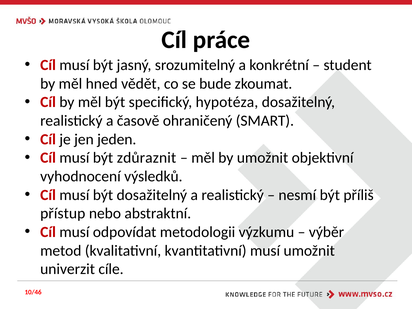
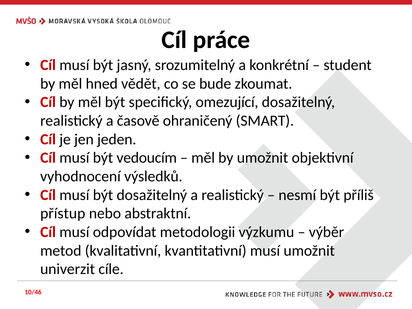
hypotéza: hypotéza -> omezující
zdůraznit: zdůraznit -> vedoucím
